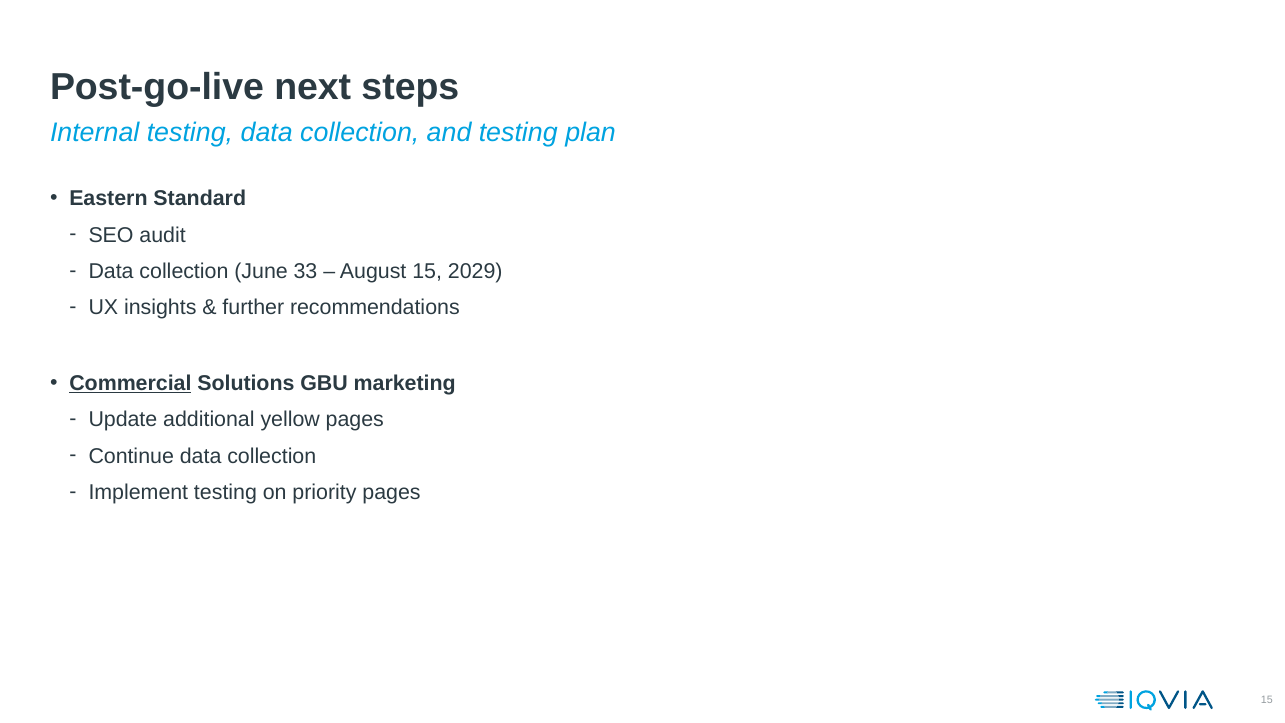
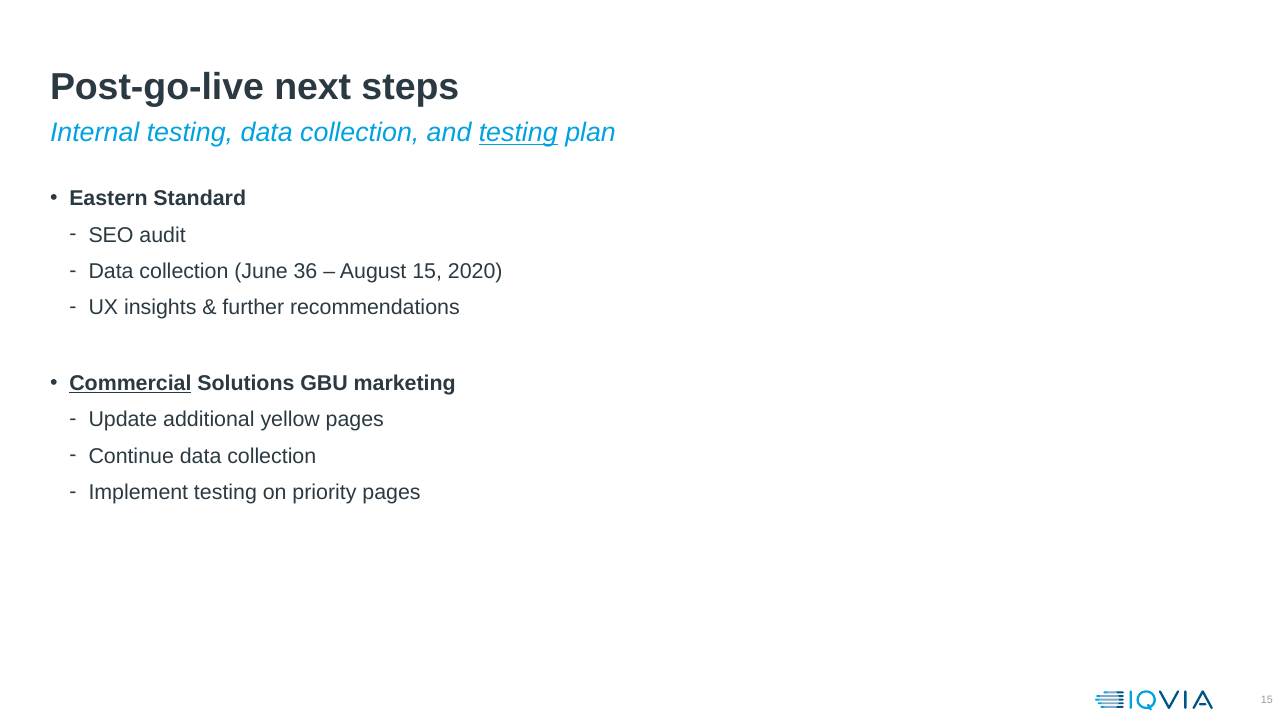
testing at (518, 133) underline: none -> present
33: 33 -> 36
2029: 2029 -> 2020
